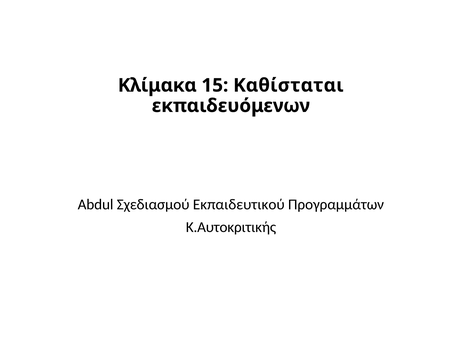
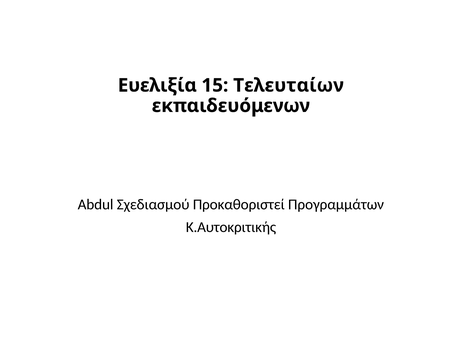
Κλίμακα: Κλίμακα -> Ευελιξία
Καθίσταται: Καθίσταται -> Τελευταίων
Εκπαιδευτικού: Εκπαιδευτικού -> Προκαθοριστεί
